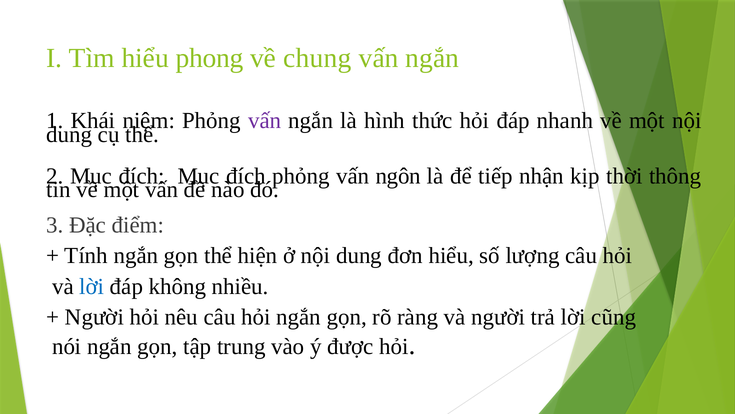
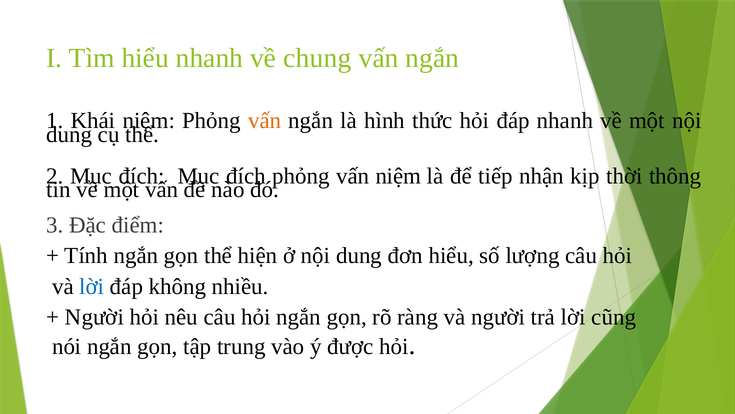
hiểu phong: phong -> nhanh
vấn at (265, 121) colour: purple -> orange
vấn ngôn: ngôn -> niệm
